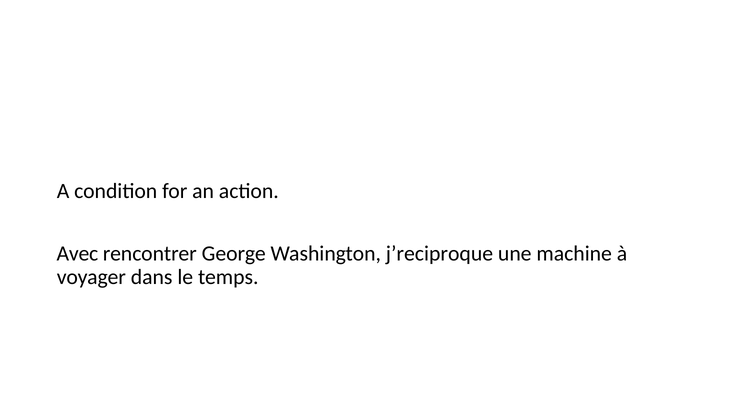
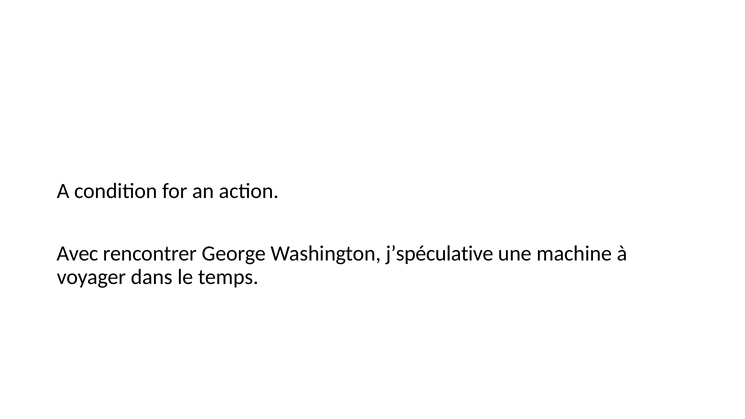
j’reciproque: j’reciproque -> j’spéculative
